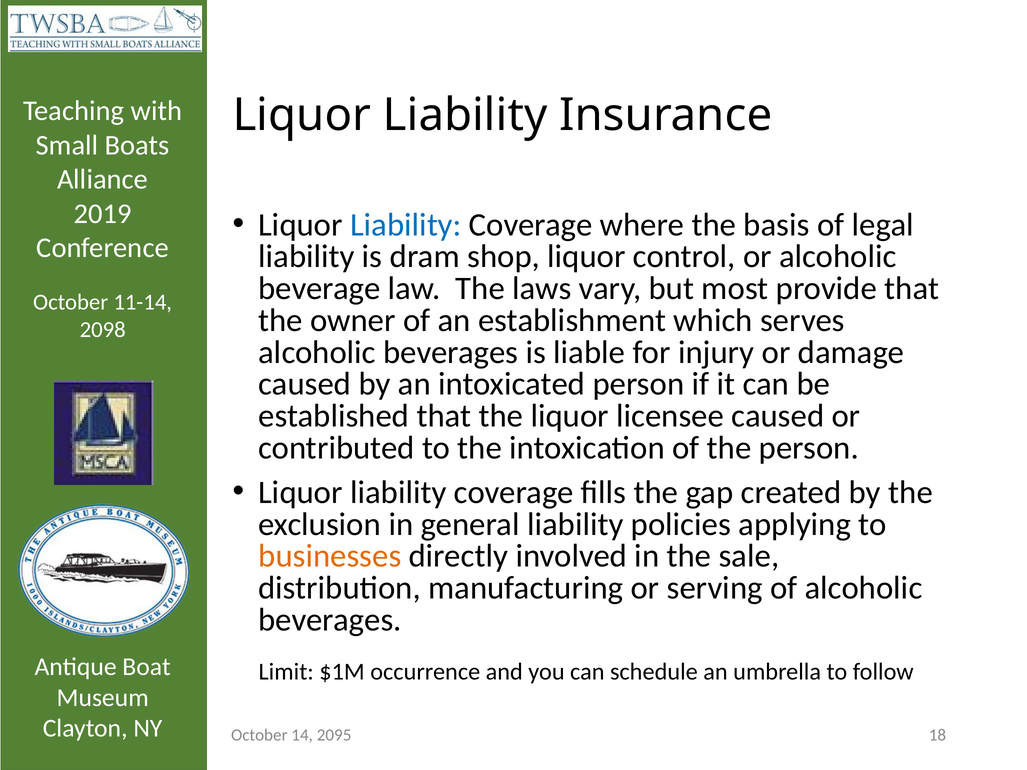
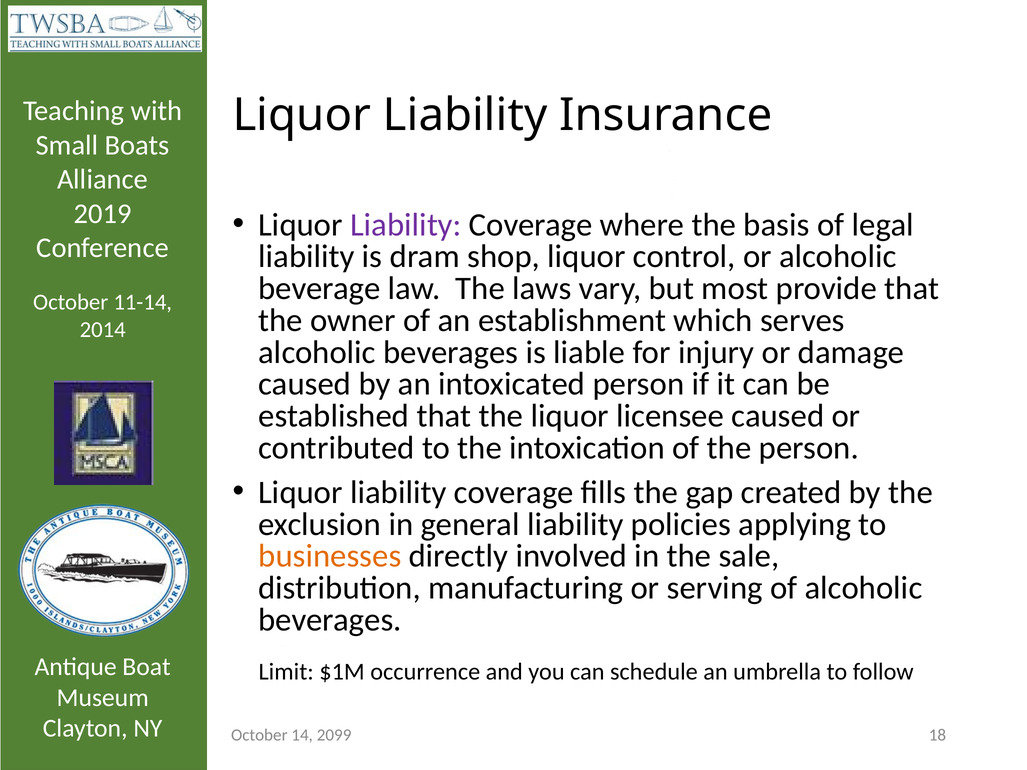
Liability at (406, 225) colour: blue -> purple
2098: 2098 -> 2014
2095: 2095 -> 2099
